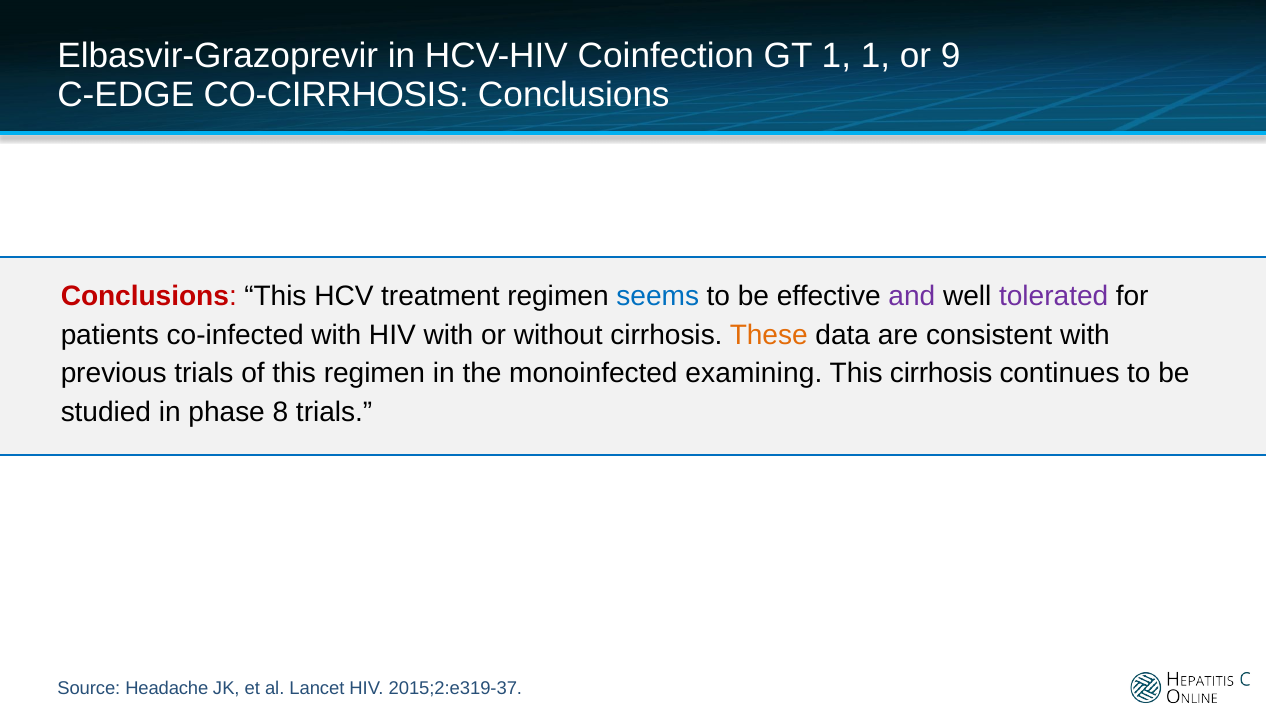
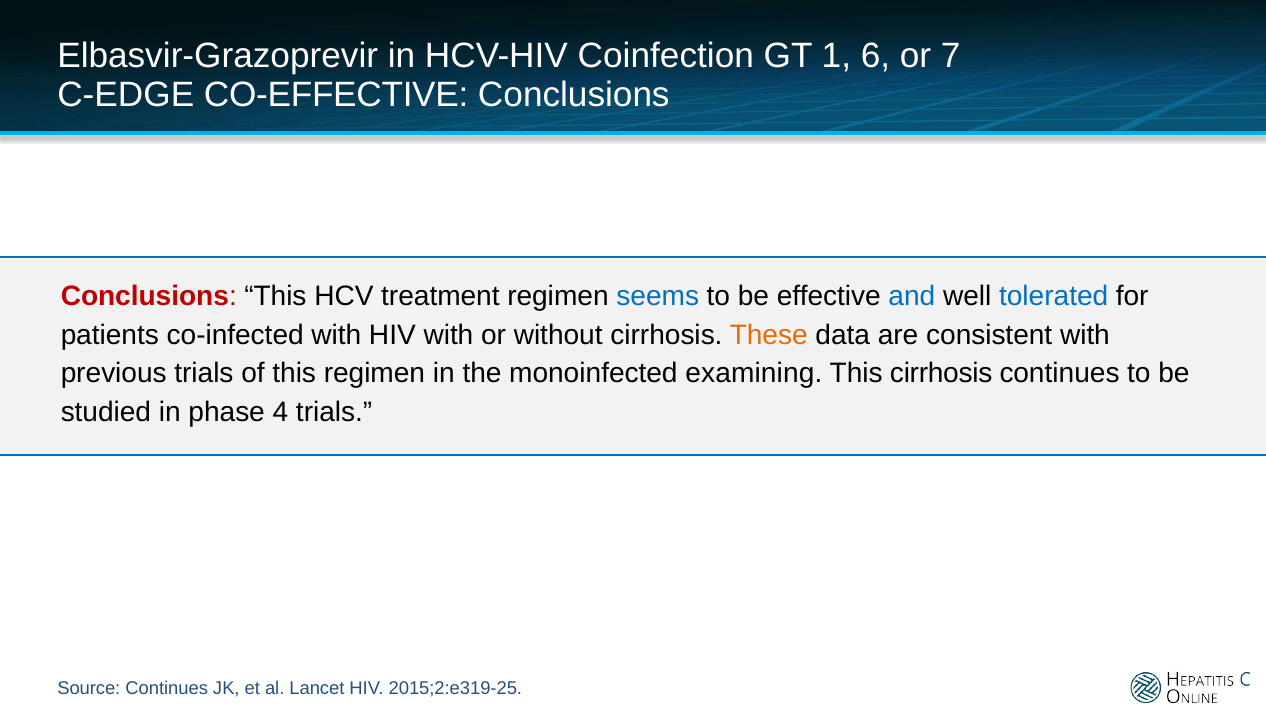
1 1: 1 -> 6
9: 9 -> 7
CO-CIRRHOSIS: CO-CIRRHOSIS -> CO-EFFECTIVE
and colour: purple -> blue
tolerated colour: purple -> blue
8: 8 -> 4
Source Headache: Headache -> Continues
2015;2:e319-37: 2015;2:e319-37 -> 2015;2:e319-25
